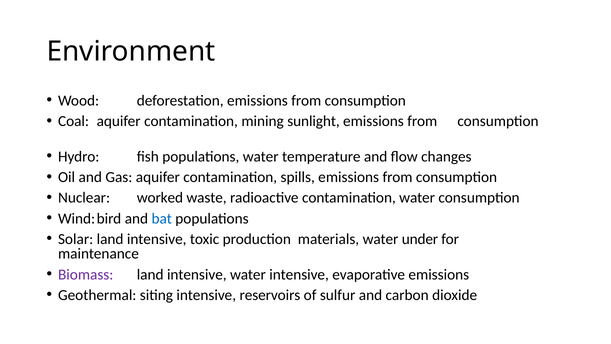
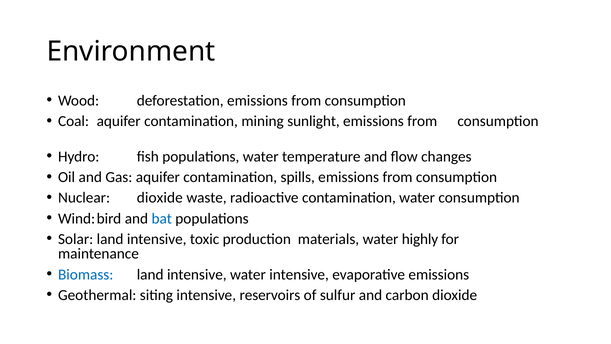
Nuclear worked: worked -> dioxide
under: under -> highly
Biomass colour: purple -> blue
